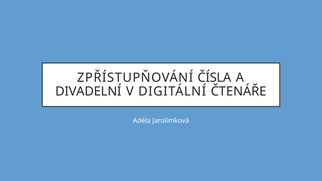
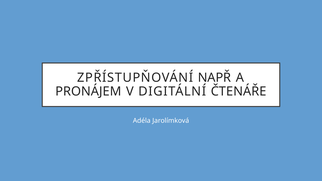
ČÍSLA: ČÍSLA -> NAPŘ
DIVADELNÍ: DIVADELNÍ -> PRONÁJEM
